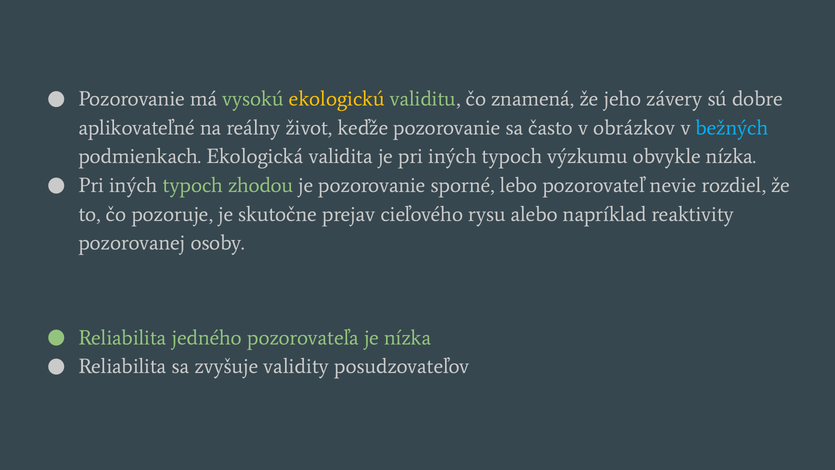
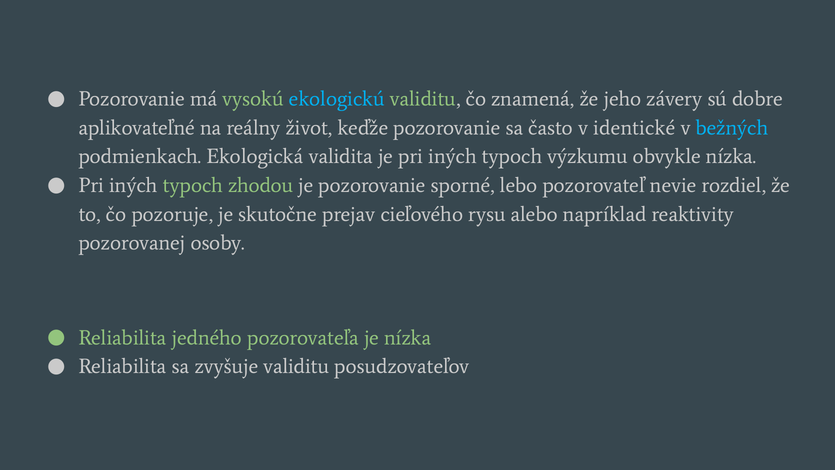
ekologickú colour: yellow -> light blue
obrázkov: obrázkov -> identické
zvyšuje validity: validity -> validitu
